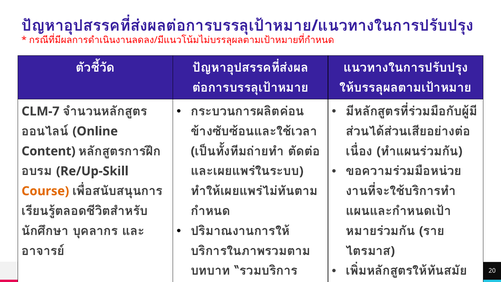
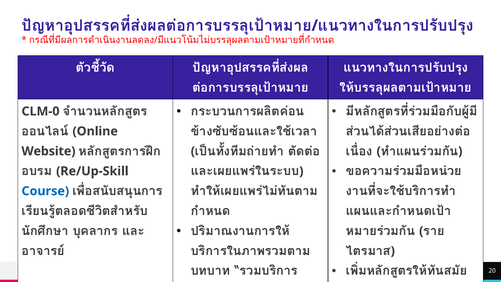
CLM-7: CLM-7 -> CLM-0
Content: Content -> Website
Course colour: orange -> blue
